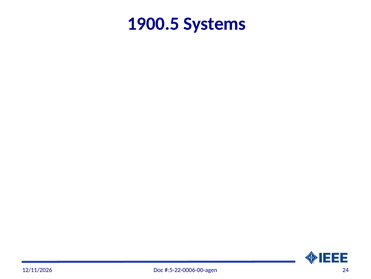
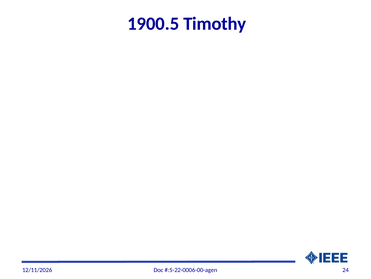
Systems: Systems -> Timothy
